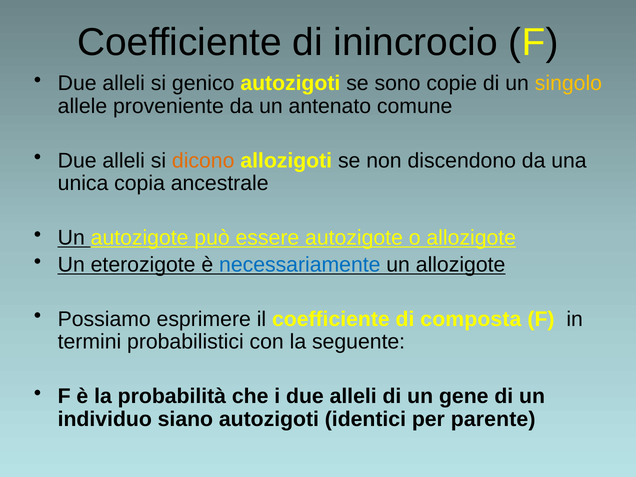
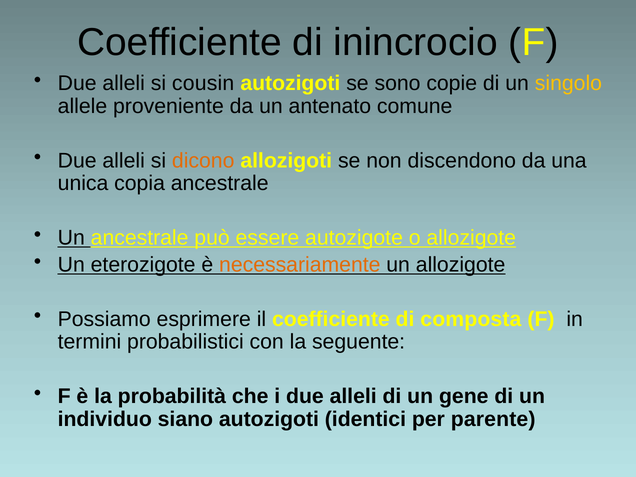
genico: genico -> cousin
Un autozigote: autozigote -> ancestrale
necessariamente colour: blue -> orange
